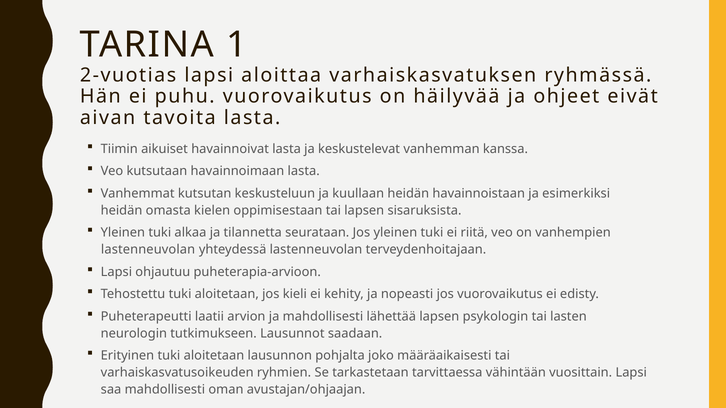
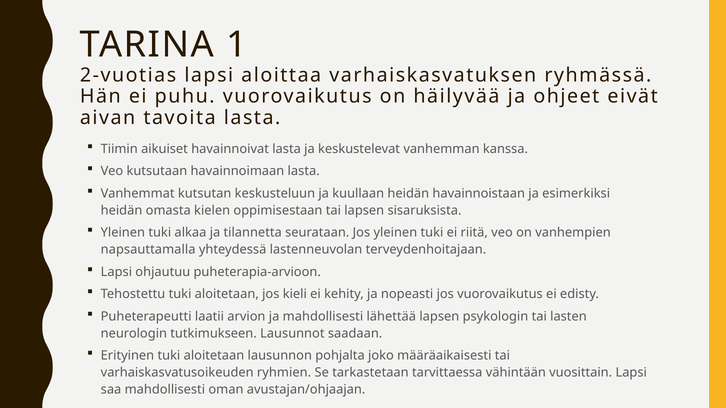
lastenneuvolan at (148, 250): lastenneuvolan -> napsauttamalla
